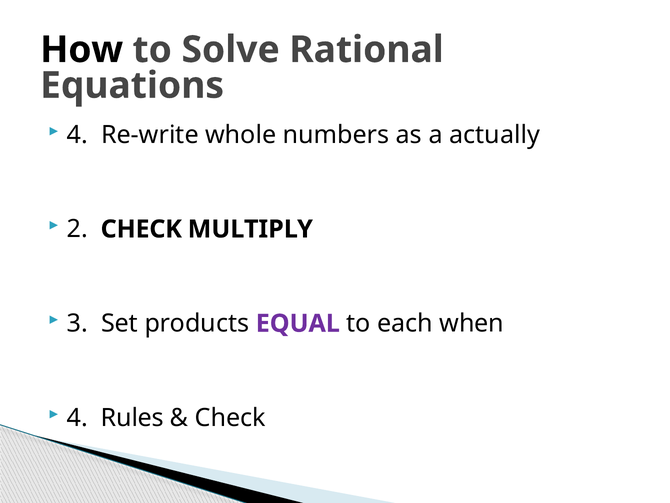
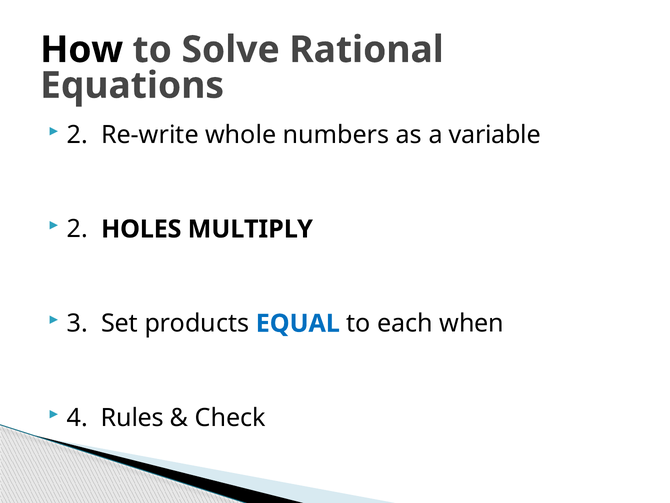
4 at (77, 135): 4 -> 2
actually: actually -> variable
2 CHECK: CHECK -> HOLES
EQUAL colour: purple -> blue
